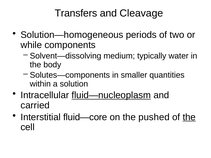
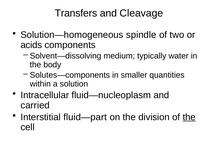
periods: periods -> spindle
while: while -> acids
fluid—nucleoplasm underline: present -> none
fluid—core: fluid—core -> fluid—part
pushed: pushed -> division
